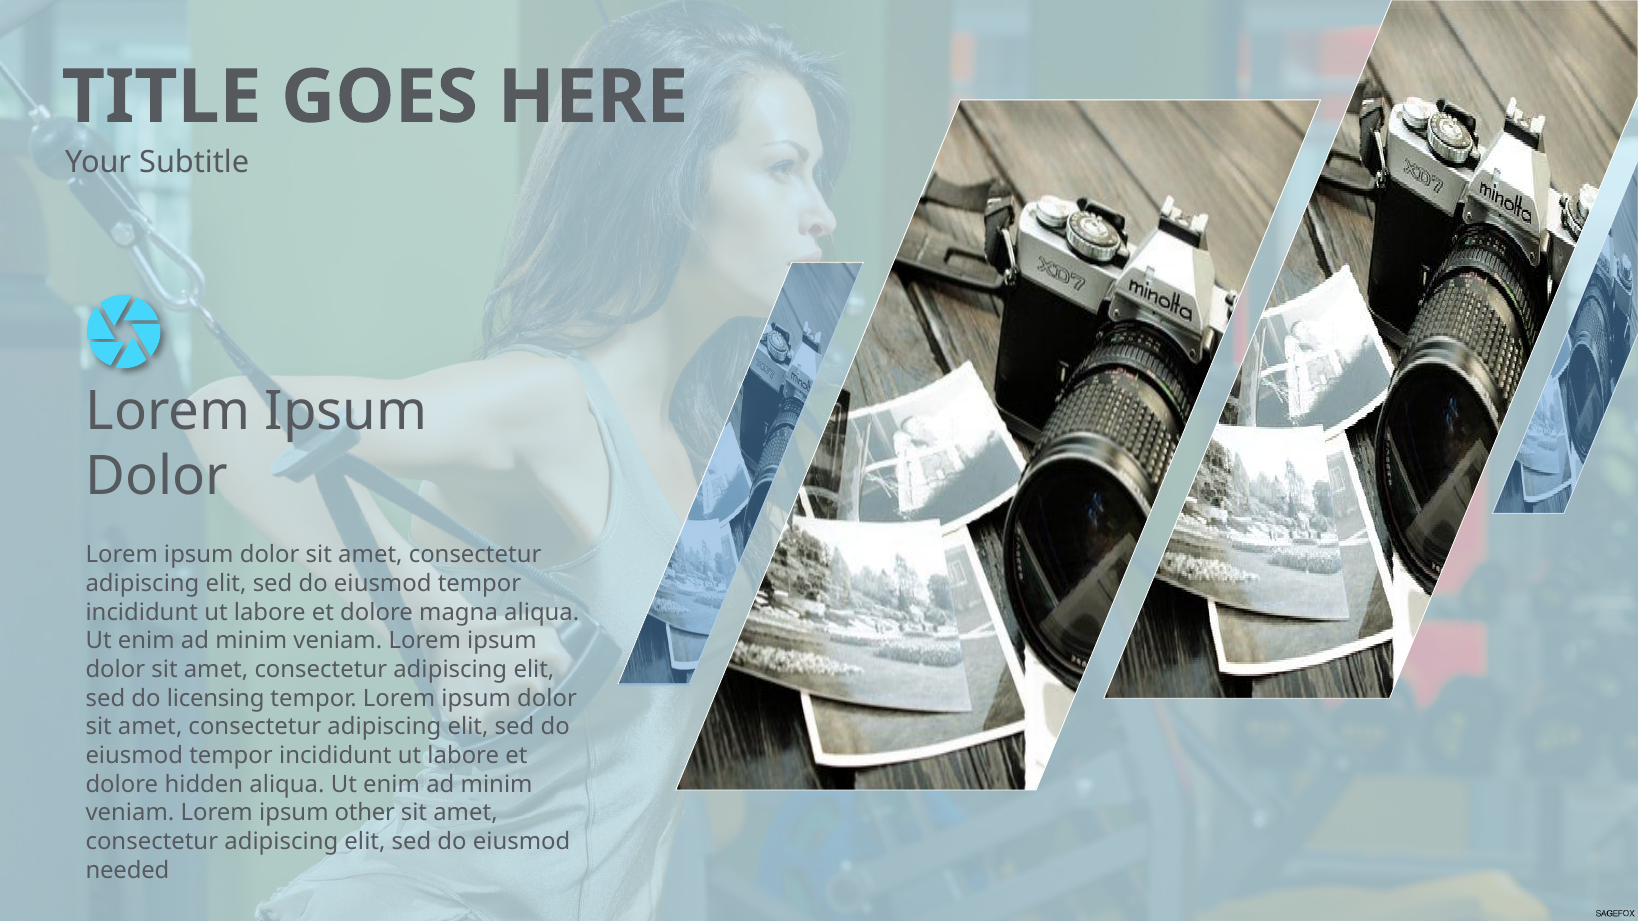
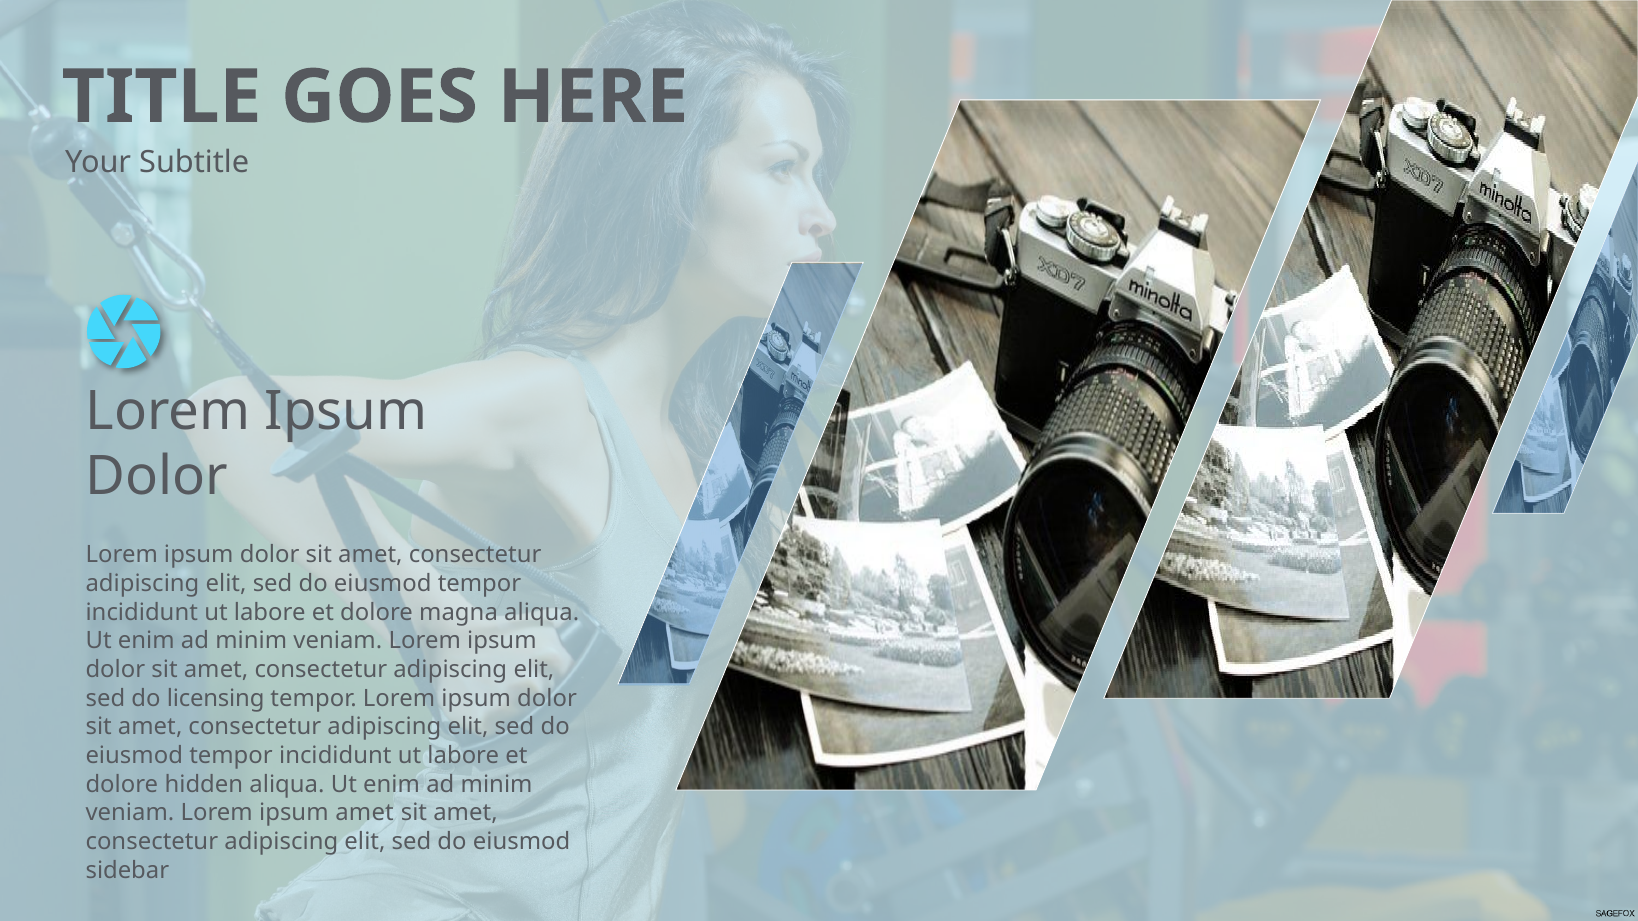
ipsum other: other -> amet
needed: needed -> sidebar
